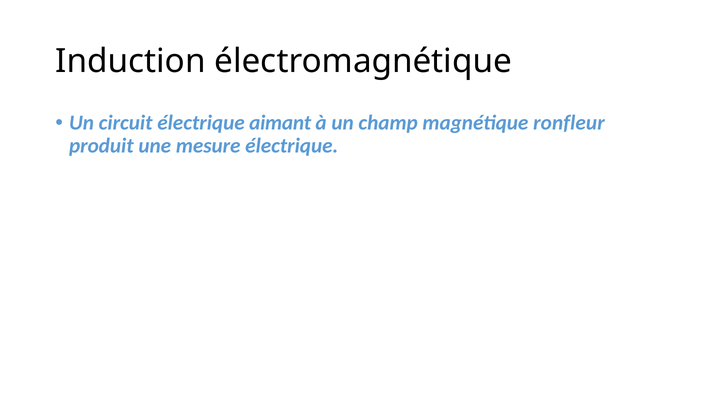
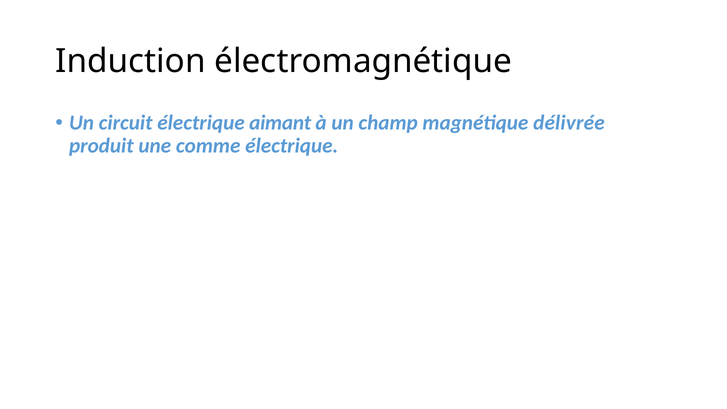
ronfleur: ronfleur -> délivrée
mesure: mesure -> comme
